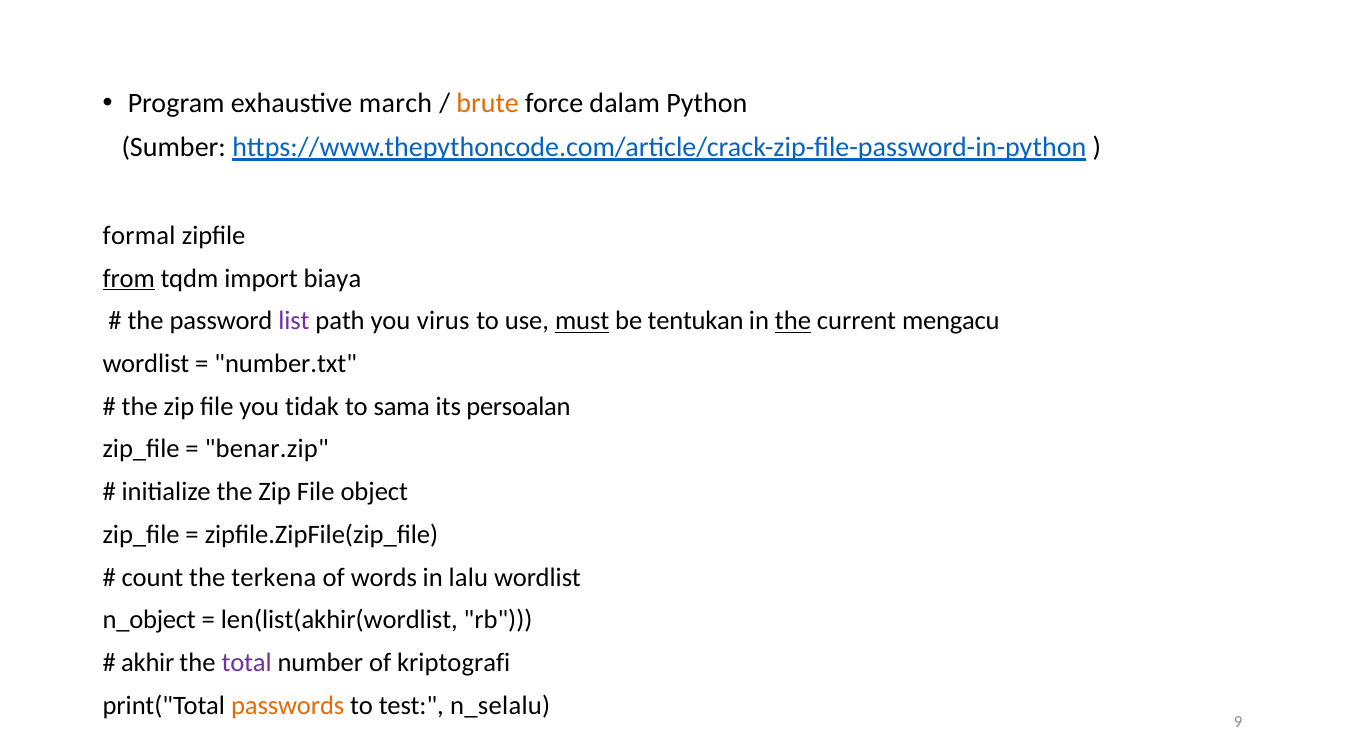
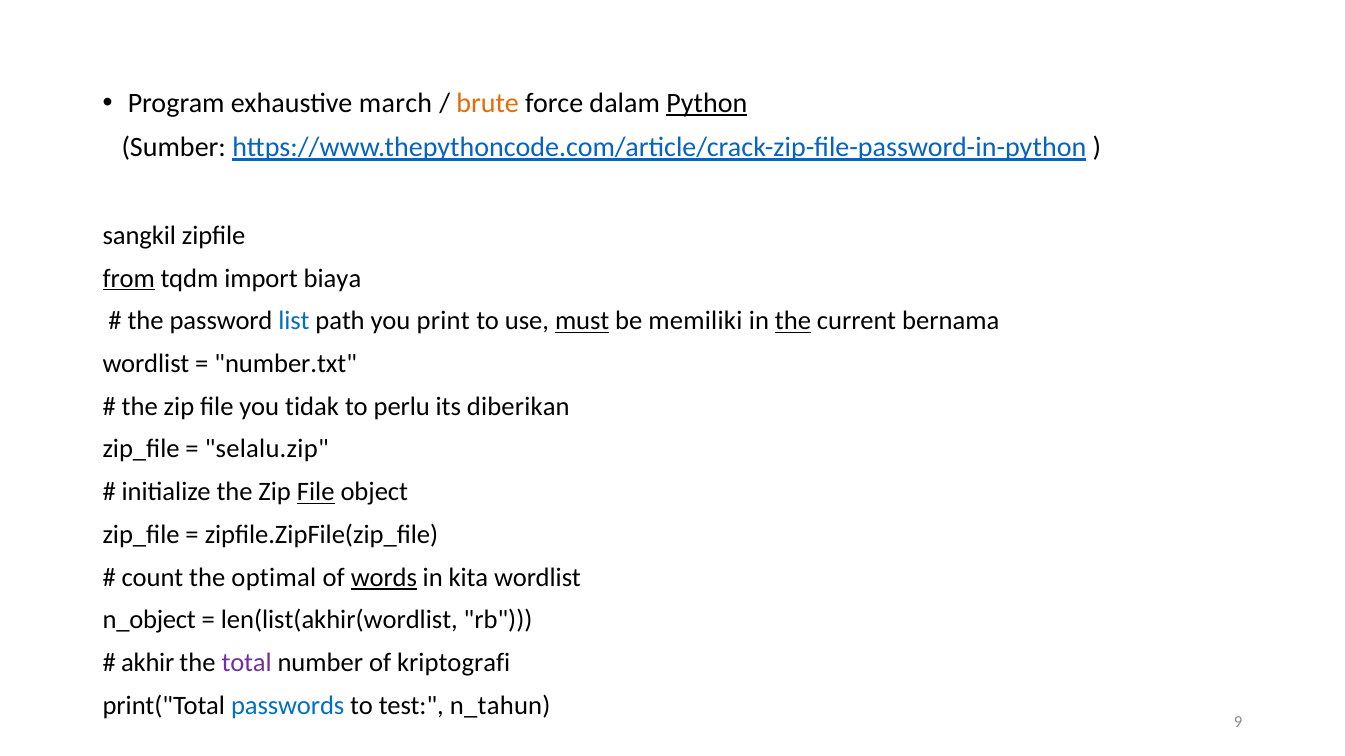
Python underline: none -> present
formal: formal -> sangkil
list colour: purple -> blue
virus: virus -> print
tentukan: tentukan -> memiliki
mengacu: mengacu -> bernama
sama: sama -> perlu
persoalan: persoalan -> diberikan
benar.zip: benar.zip -> selalu.zip
File at (316, 492) underline: none -> present
terkena: terkena -> optimal
words underline: none -> present
lalu: lalu -> kita
passwords colour: orange -> blue
n_selalu: n_selalu -> n_tahun
